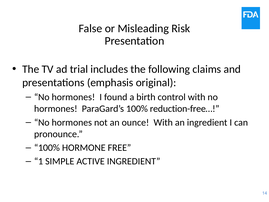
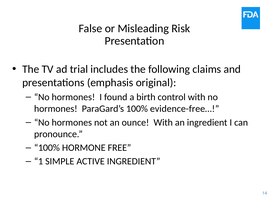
reduction-free…: reduction-free… -> evidence-free…
